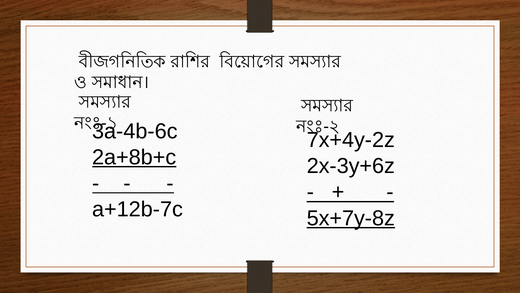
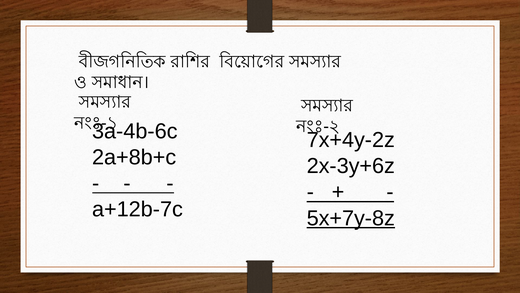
2a+8b+c underline: present -> none
